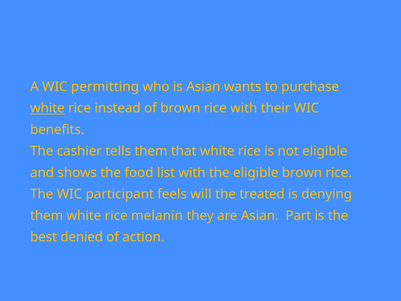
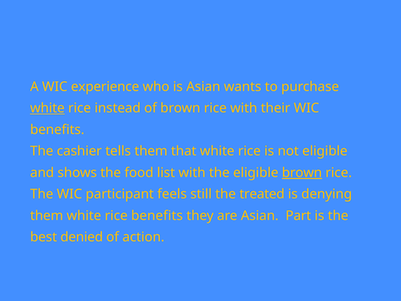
permitting: permitting -> experience
brown at (302, 173) underline: none -> present
will: will -> still
rice melanin: melanin -> benefits
